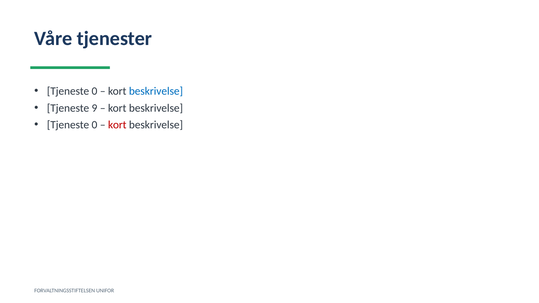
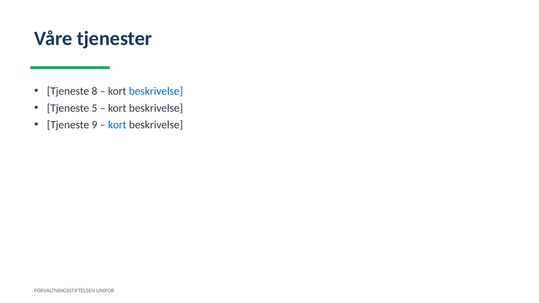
0 at (94, 91): 0 -> 8
9: 9 -> 5
0 at (94, 125): 0 -> 9
kort at (117, 125) colour: red -> blue
